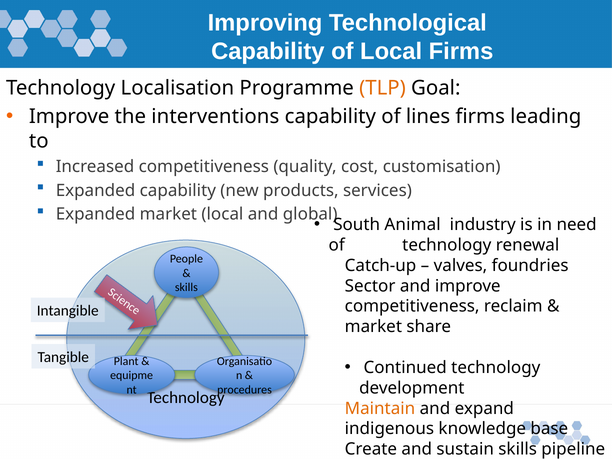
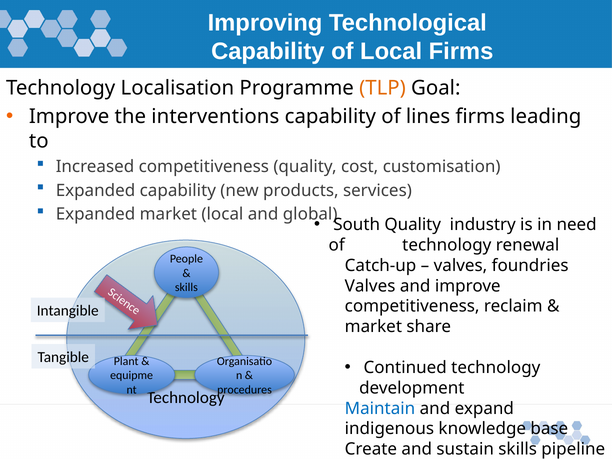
South Animal: Animal -> Quality
Sector at (370, 286): Sector -> Valves
Maintain colour: orange -> blue
